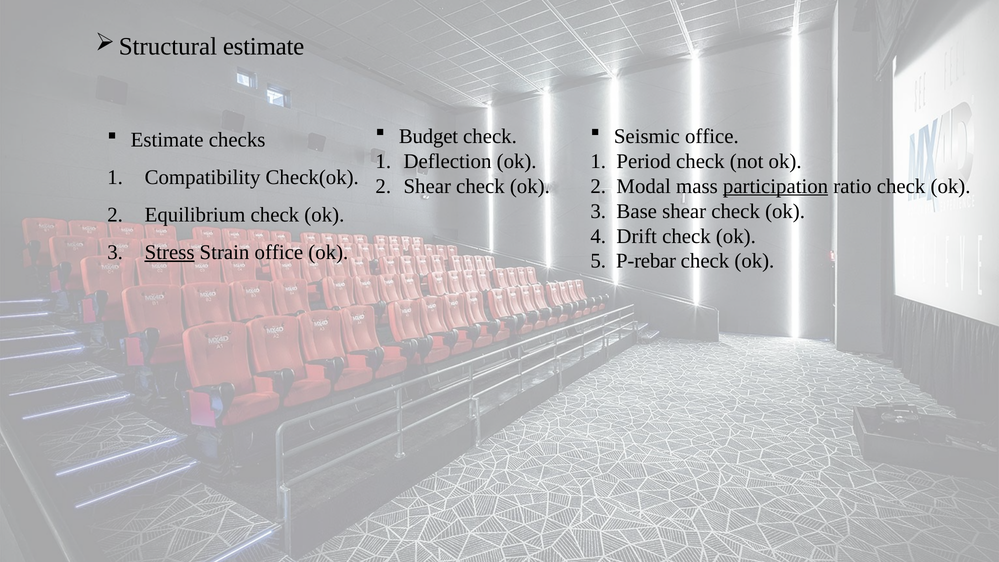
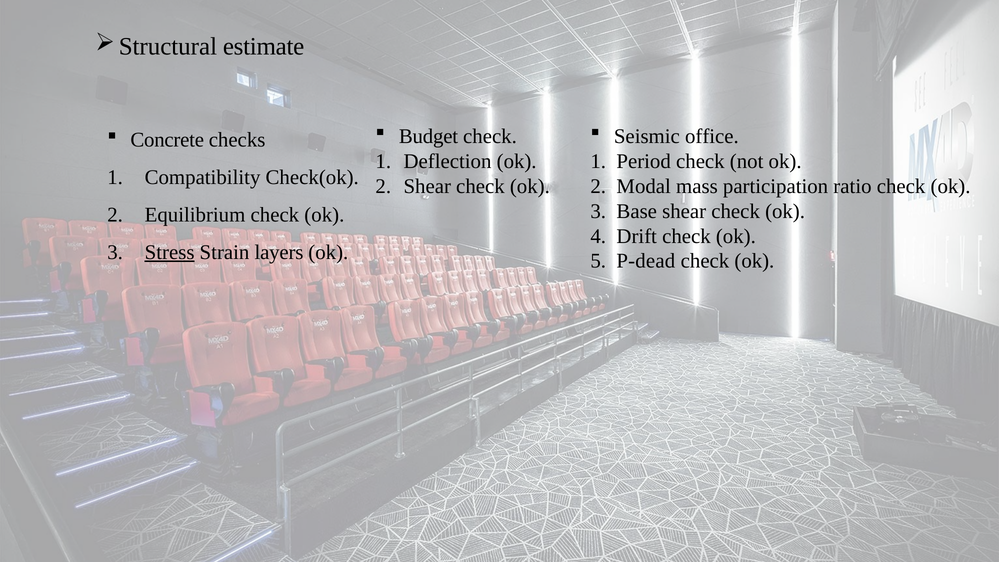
Estimate at (167, 140): Estimate -> Concrete
participation underline: present -> none
Strain office: office -> layers
P-rebar: P-rebar -> P-dead
